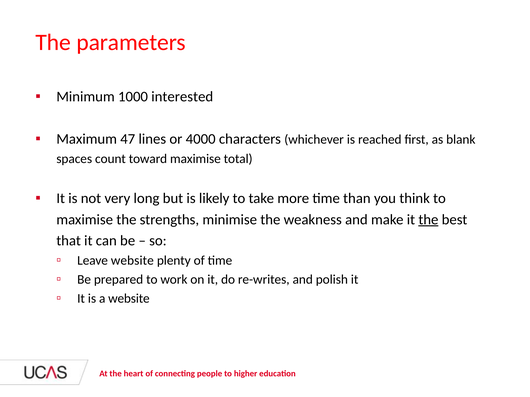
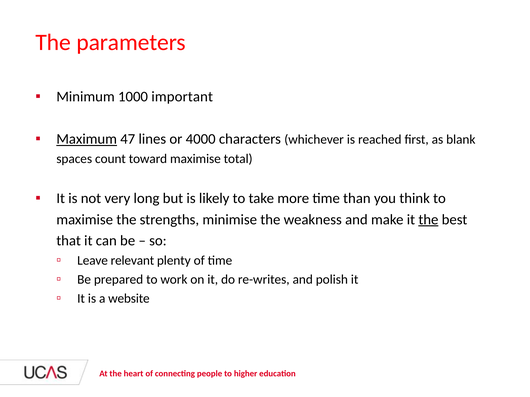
interested: interested -> important
Maximum underline: none -> present
Leave website: website -> relevant
